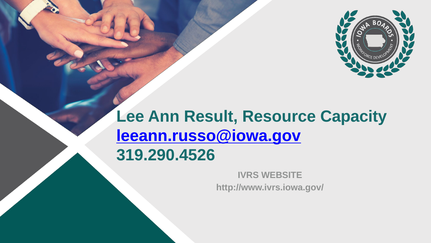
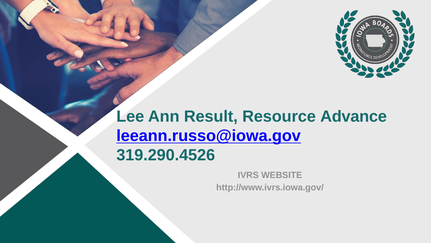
Capacity: Capacity -> Advance
